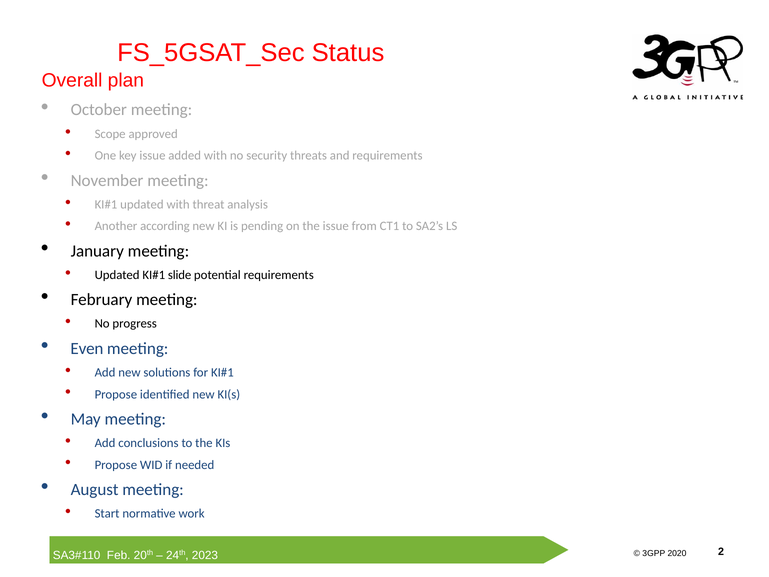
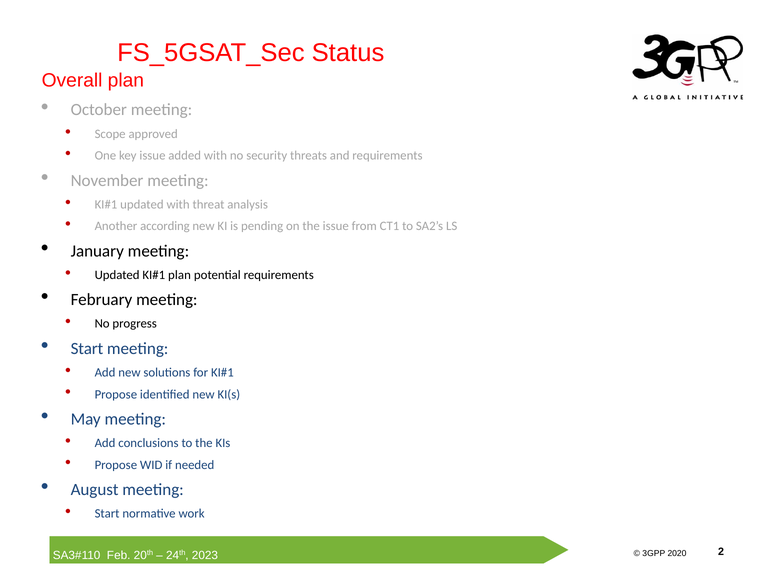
slide at (180, 275): slide -> plan
Even at (87, 348): Even -> Start
